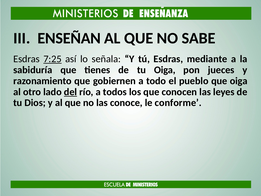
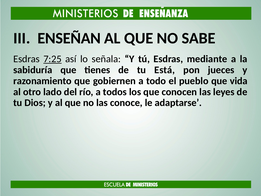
tu Oiga: Oiga -> Está
que oiga: oiga -> vida
del underline: present -> none
conforme: conforme -> adaptarse
